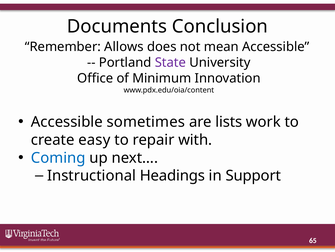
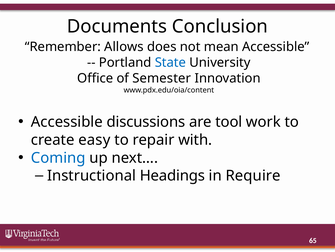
State colour: purple -> blue
Minimum: Minimum -> Semester
sometimes: sometimes -> discussions
lists: lists -> tool
Support: Support -> Require
